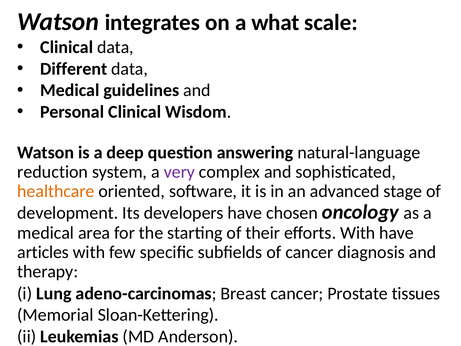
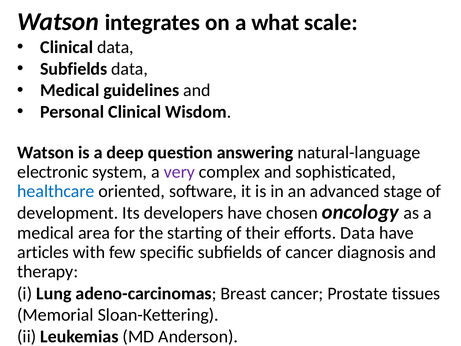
Different at (74, 69): Different -> Subfields
reduction: reduction -> electronic
healthcare colour: orange -> blue
efforts With: With -> Data
